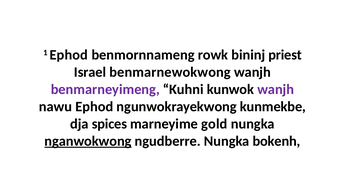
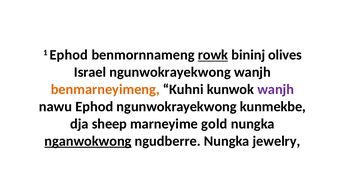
rowk underline: none -> present
priest: priest -> olives
Israel benmarnewokwong: benmarnewokwong -> ngunwokrayekwong
benmarneyimeng colour: purple -> orange
spices: spices -> sheep
bokenh: bokenh -> jewelry
